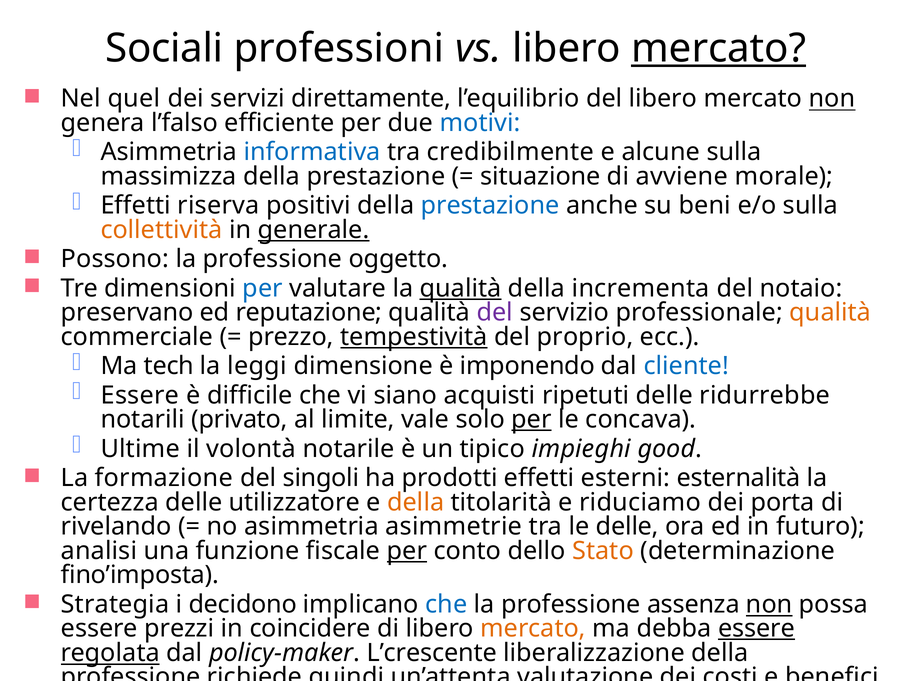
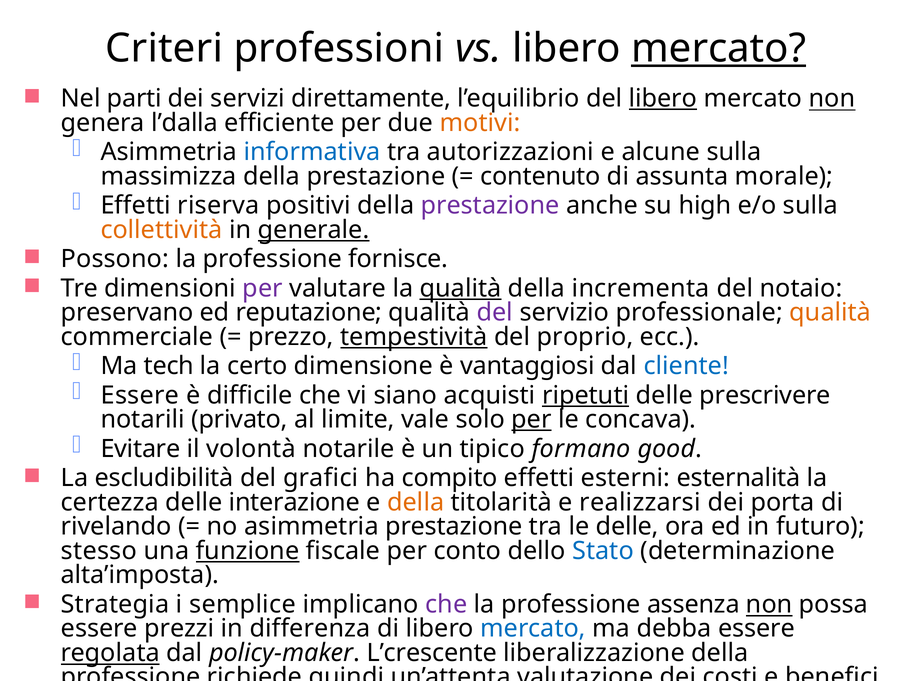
Sociali: Sociali -> Criteri
quel: quel -> parti
libero at (663, 99) underline: none -> present
l’falso: l’falso -> l’dalla
motivi colour: blue -> orange
credibilmente: credibilmente -> autorizzazioni
situazione: situazione -> contenuto
avviene: avviene -> assunta
prestazione at (490, 206) colour: blue -> purple
beni: beni -> high
oggetto: oggetto -> fornisce
per at (263, 288) colour: blue -> purple
leggi: leggi -> certo
imponendo: imponendo -> vantaggiosi
ripetuti underline: none -> present
ridurrebbe: ridurrebbe -> prescrivere
Ultime: Ultime -> Evitare
impieghi: impieghi -> formano
formazione: formazione -> escludibilità
singoli: singoli -> grafici
prodotti: prodotti -> compito
utilizzatore: utilizzatore -> interazione
riduciamo: riduciamo -> realizzarsi
asimmetria asimmetrie: asimmetrie -> prestazione
analisi: analisi -> stesso
funzione underline: none -> present
per at (407, 551) underline: present -> none
Stato colour: orange -> blue
fino’imposta: fino’imposta -> alta’imposta
decidono: decidono -> semplice
che at (446, 604) colour: blue -> purple
coincidere: coincidere -> differenza
mercato at (533, 629) colour: orange -> blue
essere at (757, 629) underline: present -> none
